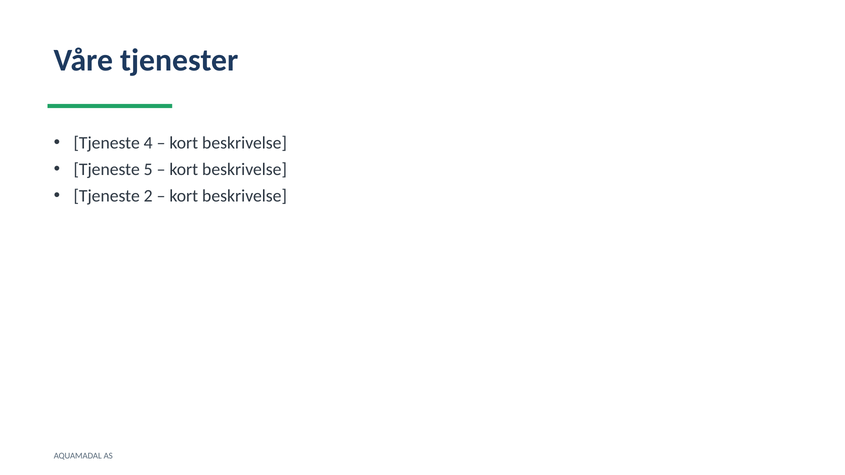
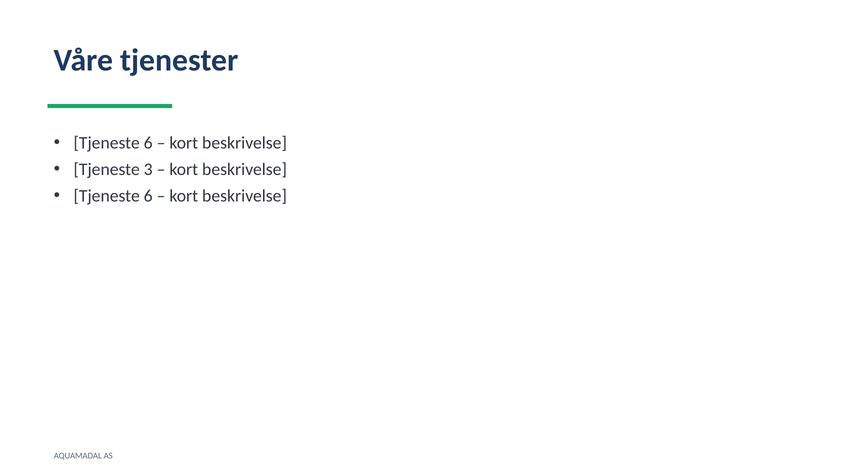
4 at (148, 143): 4 -> 6
5: 5 -> 3
2 at (148, 196): 2 -> 6
